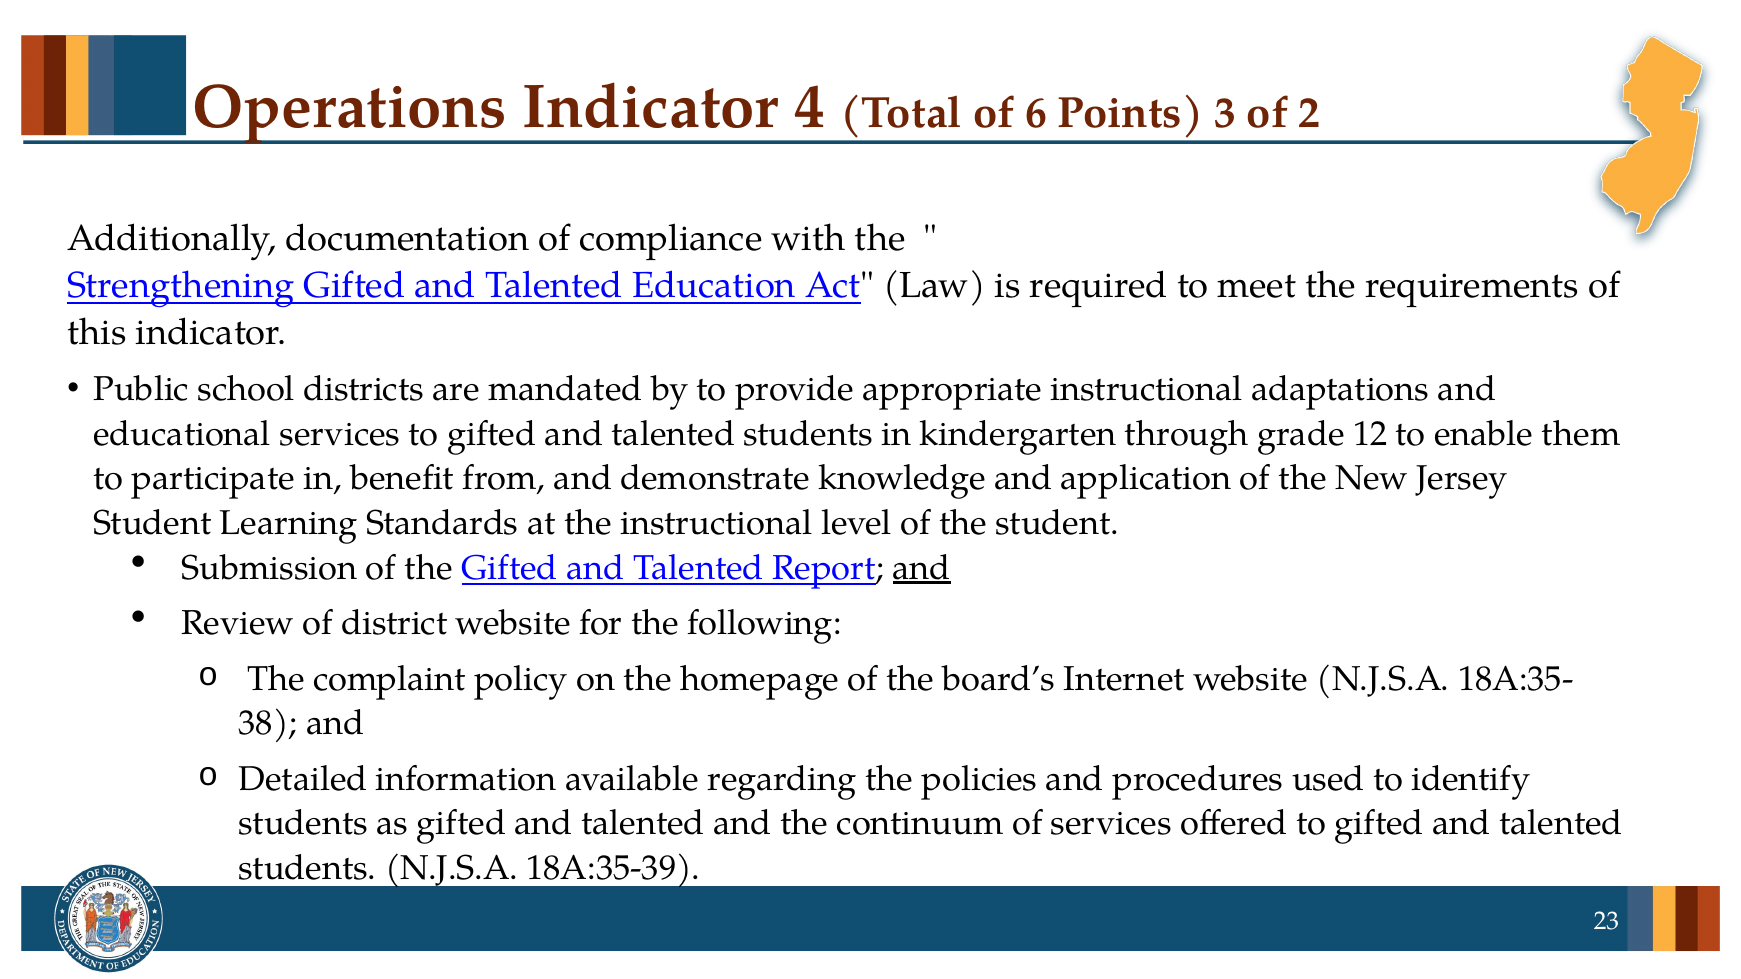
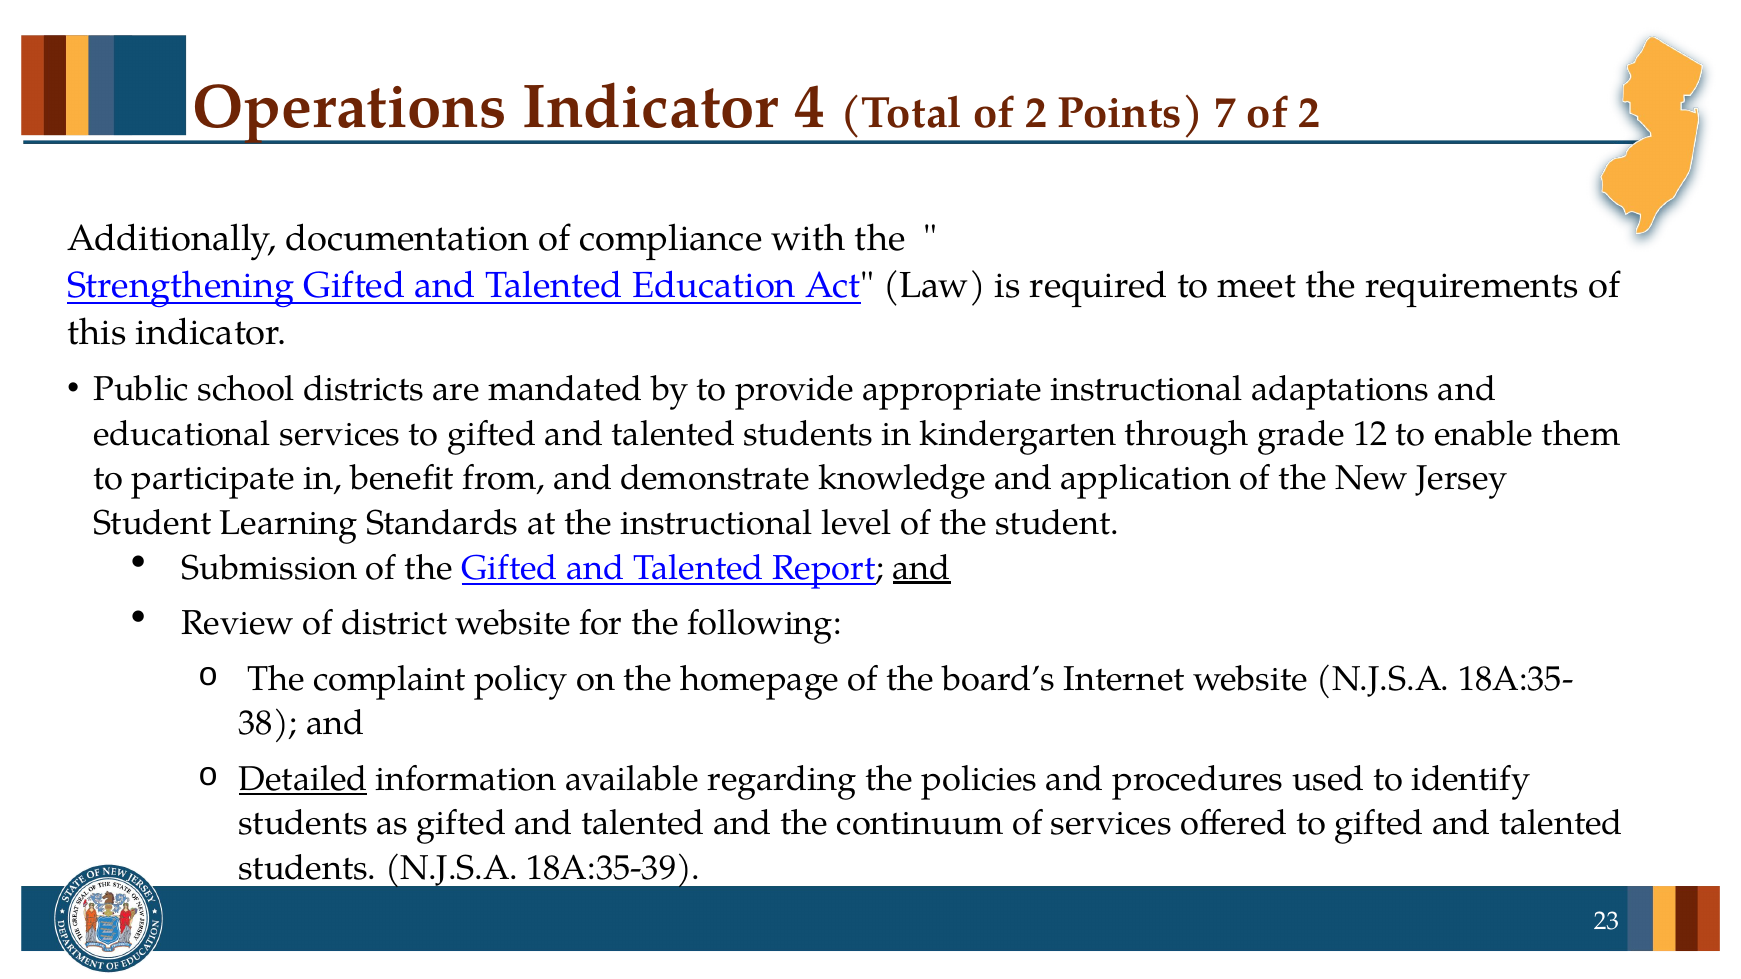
Total of 6: 6 -> 2
3: 3 -> 7
Detailed underline: none -> present
